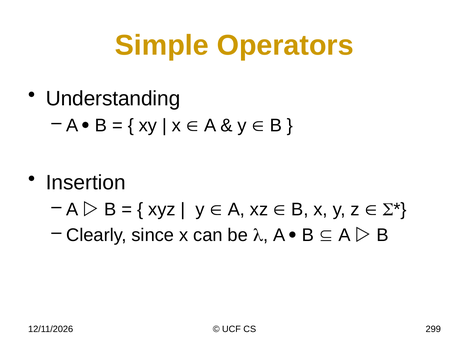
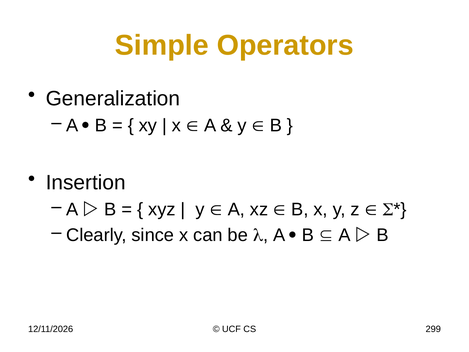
Understanding: Understanding -> Generalization
